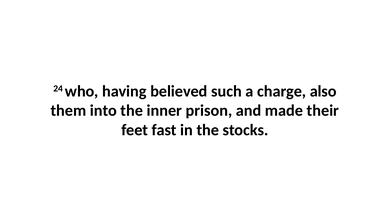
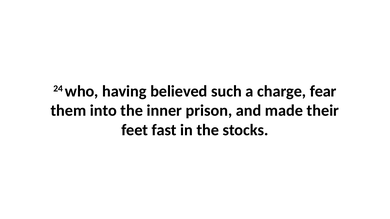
also: also -> fear
